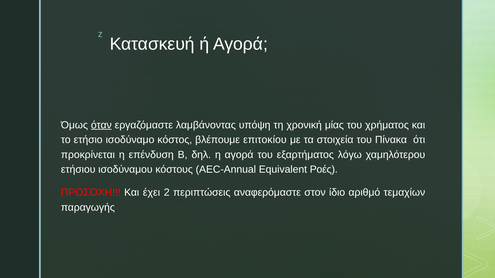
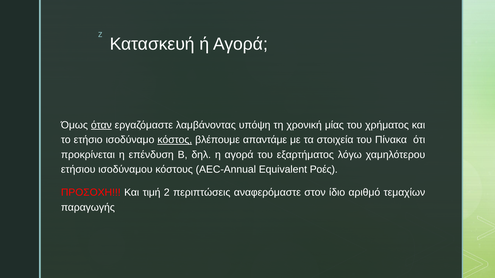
κόστος underline: none -> present
επιτοκίου: επιτοκίου -> απαντάμε
έχει: έχει -> τιμή
